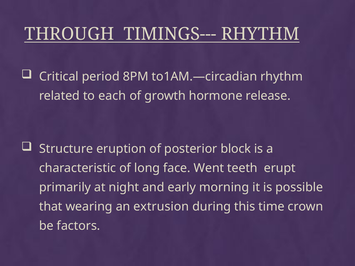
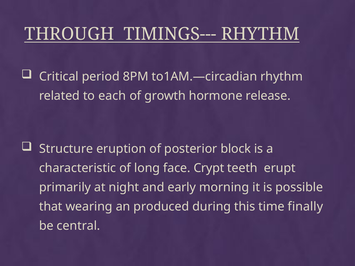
Went: Went -> Crypt
extrusion: extrusion -> produced
crown: crown -> finally
factors: factors -> central
